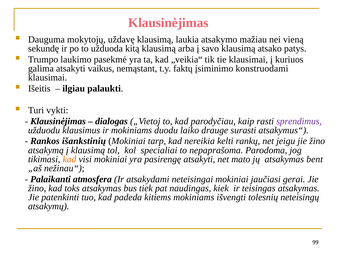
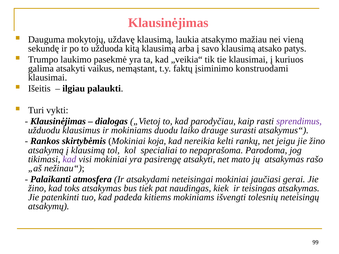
išankstinių: išankstinių -> skirtybėmis
tarp: tarp -> koja
kad at (69, 159) colour: orange -> purple
bent: bent -> rašo
